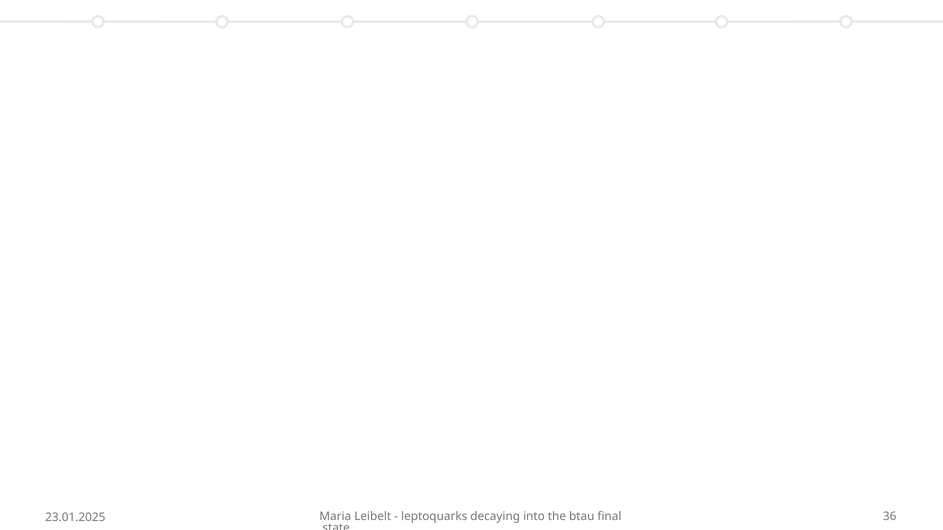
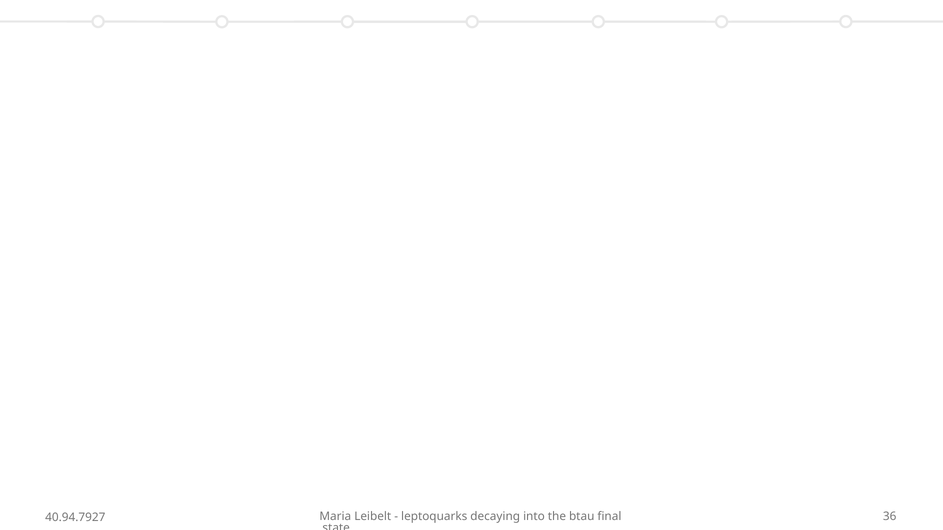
23.01.2025: 23.01.2025 -> 40.94.7927
